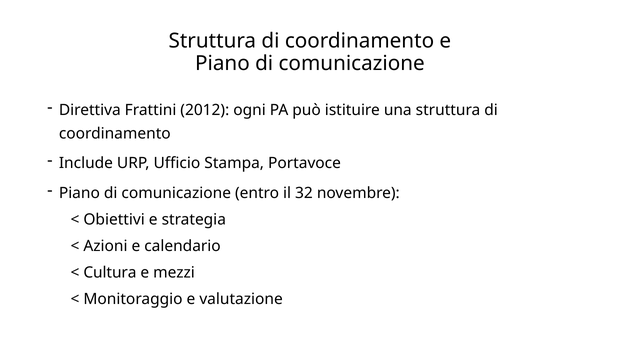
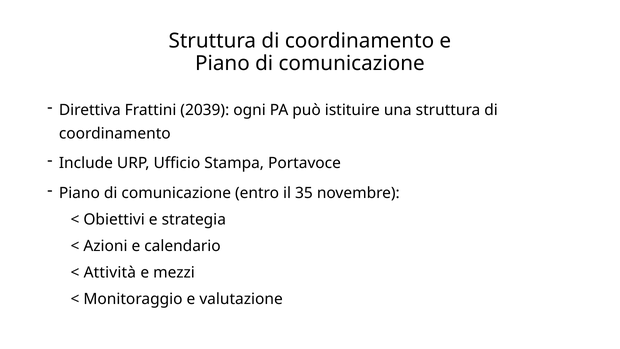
2012: 2012 -> 2039
32: 32 -> 35
Cultura: Cultura -> Attività
